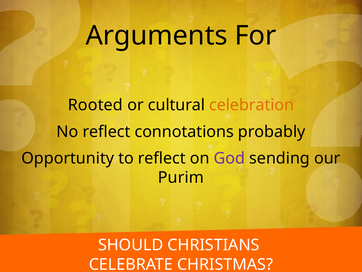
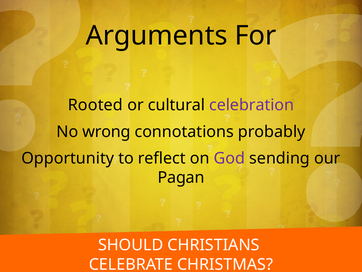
celebration colour: orange -> purple
No reflect: reflect -> wrong
Purim: Purim -> Pagan
